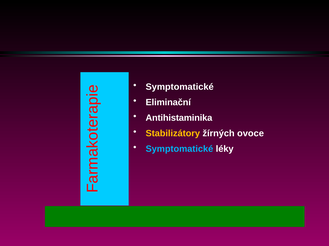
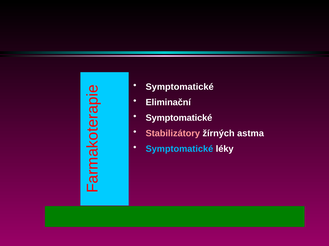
Antihistaminika at (179, 118): Antihistaminika -> Symptomatické
Stabilizátory colour: yellow -> pink
ovoce: ovoce -> astma
